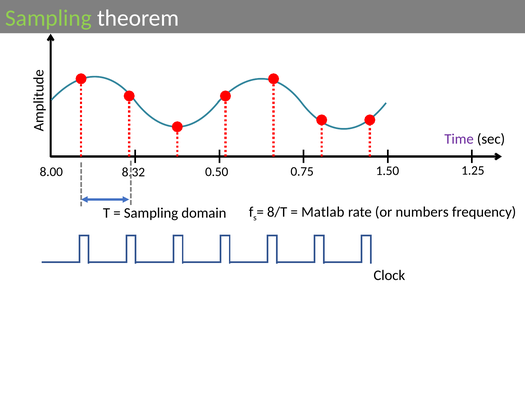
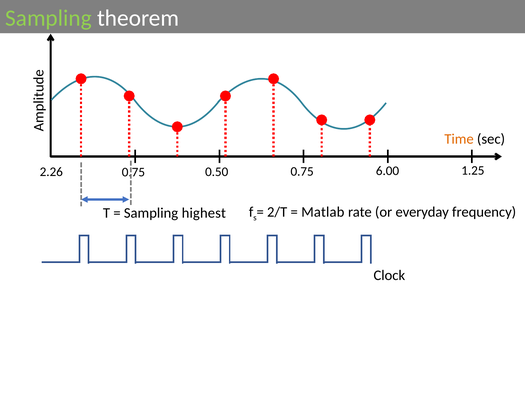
Time colour: purple -> orange
8.00: 8.00 -> 2.26
8.32 at (133, 172): 8.32 -> 0.75
1.50: 1.50 -> 6.00
domain: domain -> highest
8/T: 8/T -> 2/T
numbers: numbers -> everyday
